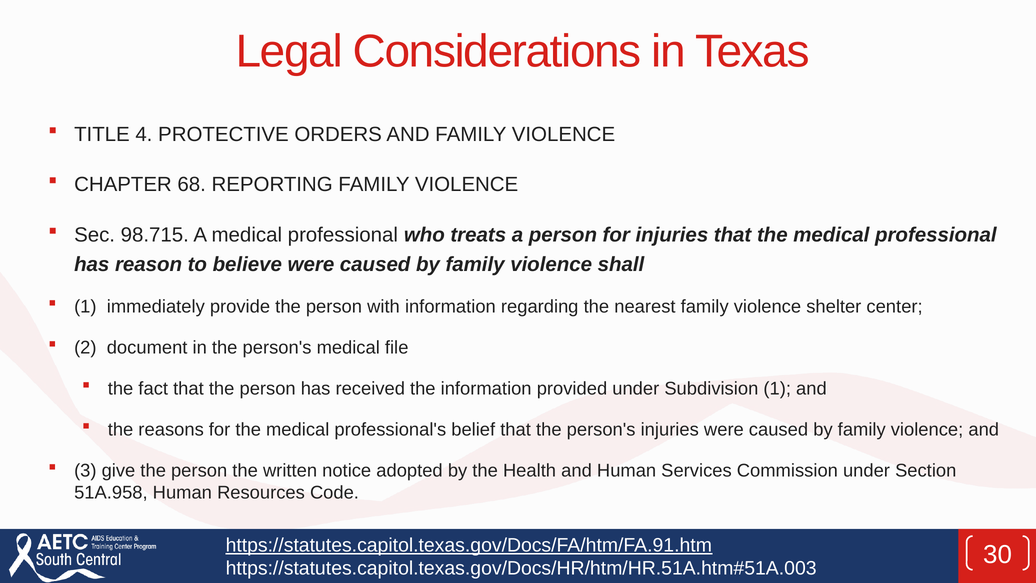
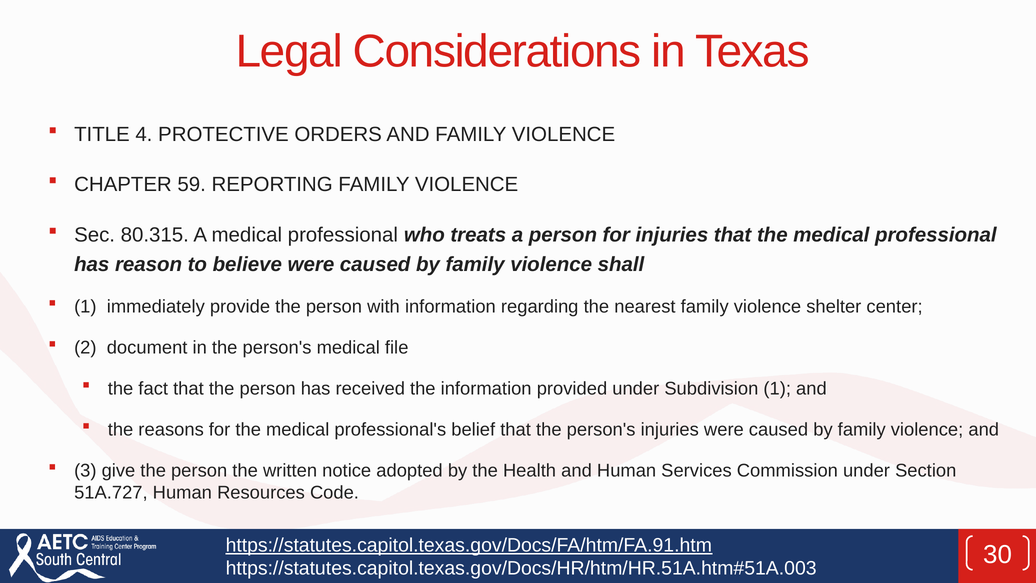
68: 68 -> 59
98.715: 98.715 -> 80.315
51A.958: 51A.958 -> 51A.727
